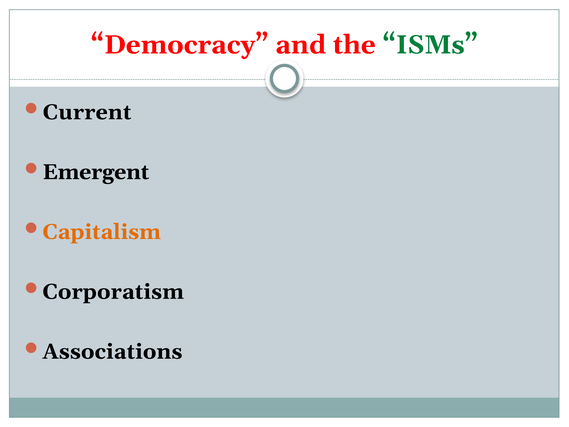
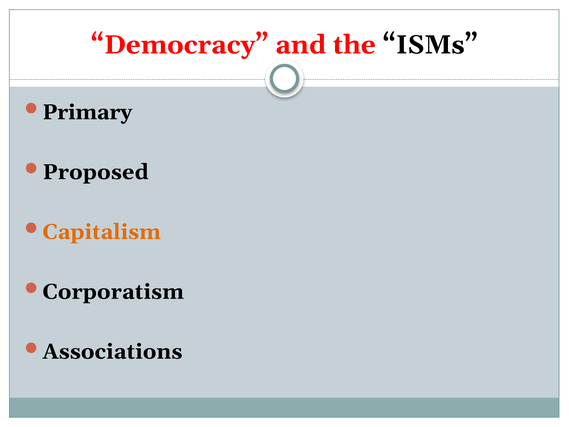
ISMs colour: green -> black
Current: Current -> Primary
Emergent: Emergent -> Proposed
